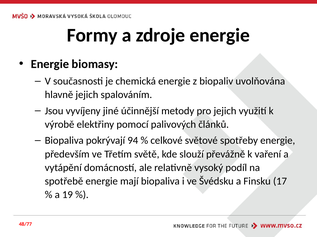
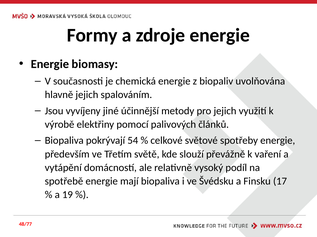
94: 94 -> 54
